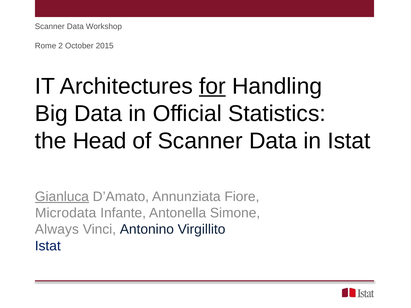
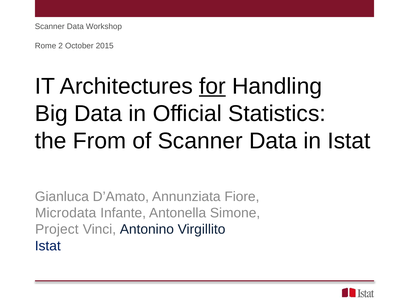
Head: Head -> From
Gianluca underline: present -> none
Always: Always -> Project
